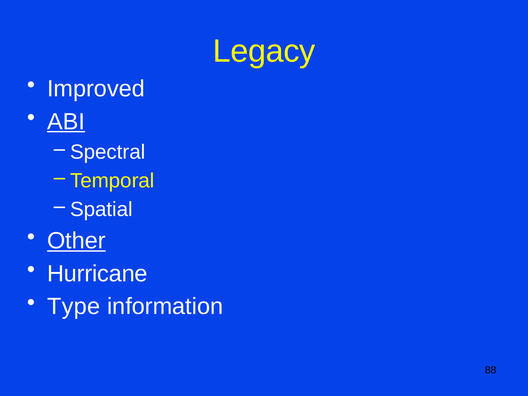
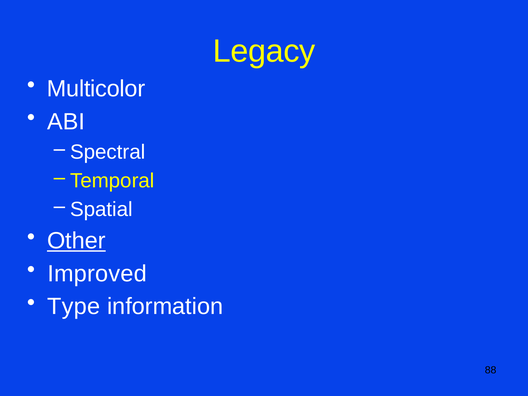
Improved: Improved -> Multicolor
ABI underline: present -> none
Hurricane: Hurricane -> Improved
